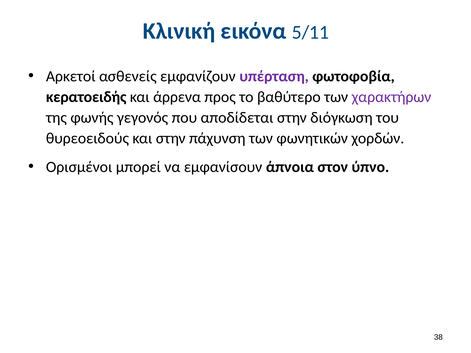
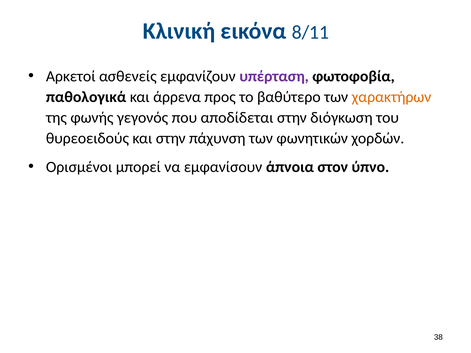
5/11: 5/11 -> 8/11
κερατοειδής: κερατοειδής -> παθολογικά
χαρακτήρων colour: purple -> orange
